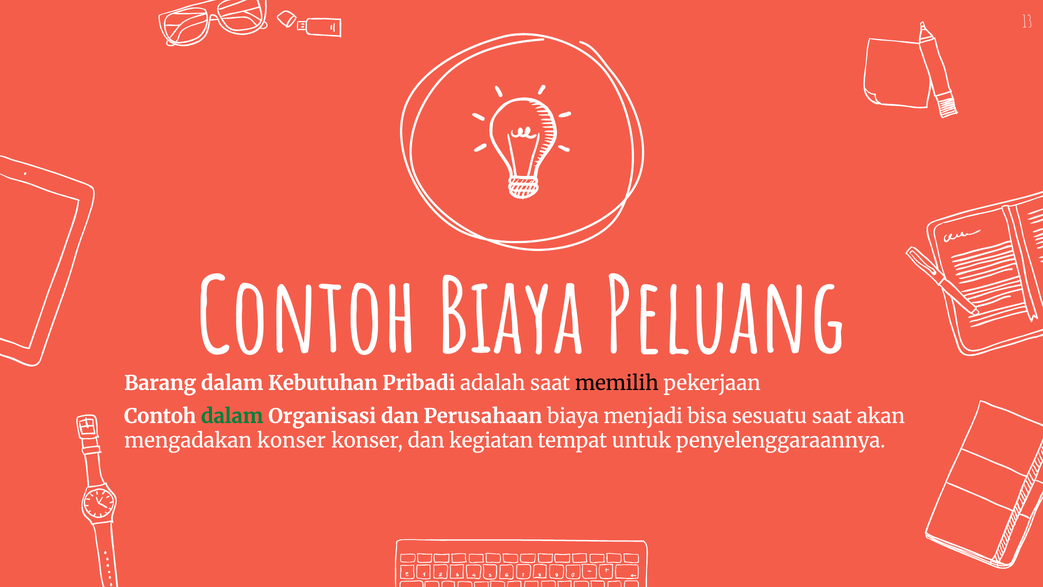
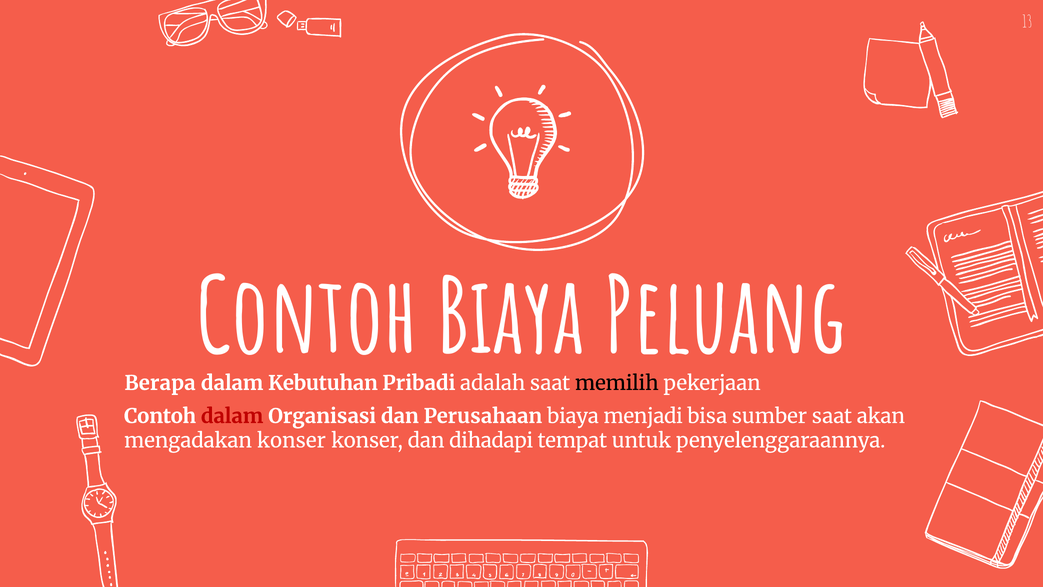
Barang: Barang -> Berapa
dalam at (232, 416) colour: green -> red
sesuatu: sesuatu -> sumber
kegiatan: kegiatan -> dihadapi
